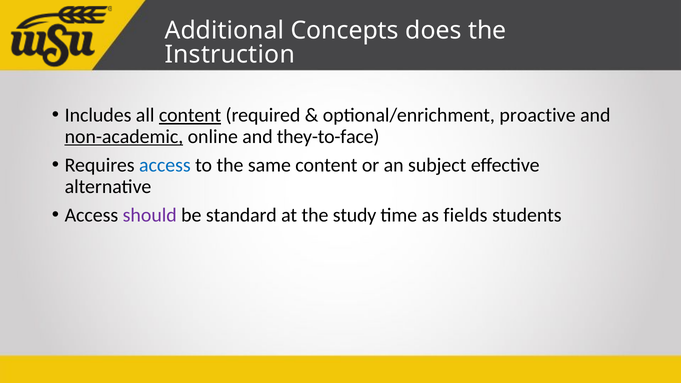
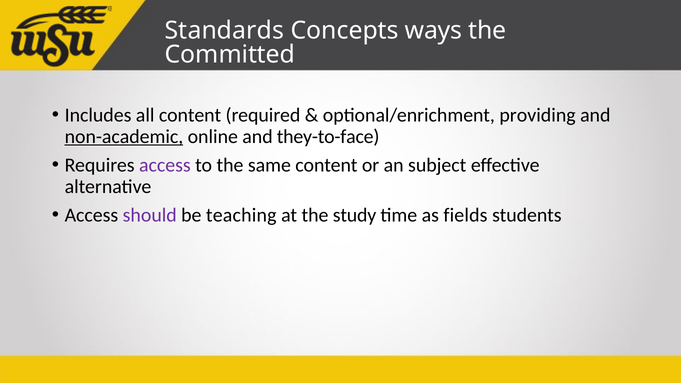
Additional: Additional -> Standards
does: does -> ways
Instruction: Instruction -> Committed
content at (190, 115) underline: present -> none
proactive: proactive -> providing
access at (165, 165) colour: blue -> purple
standard: standard -> teaching
